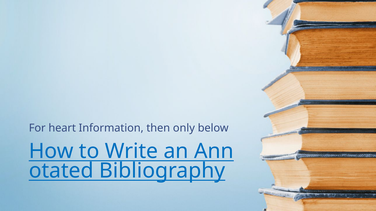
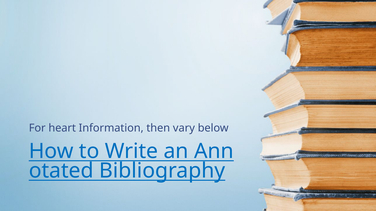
only: only -> vary
